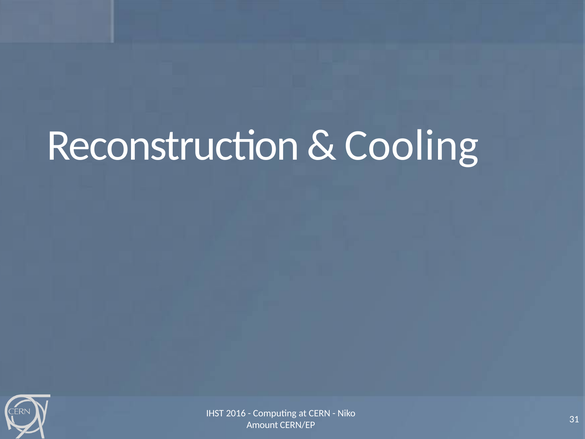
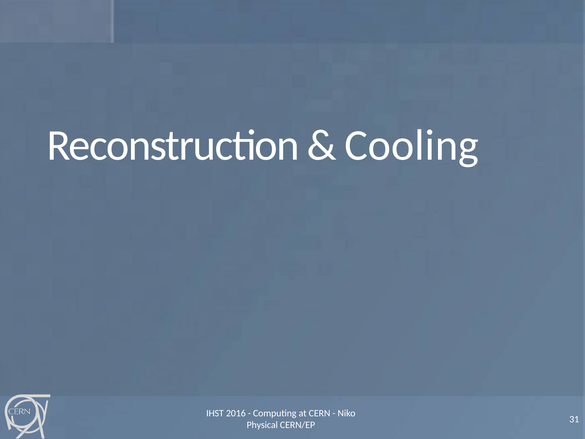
Amount: Amount -> Physical
